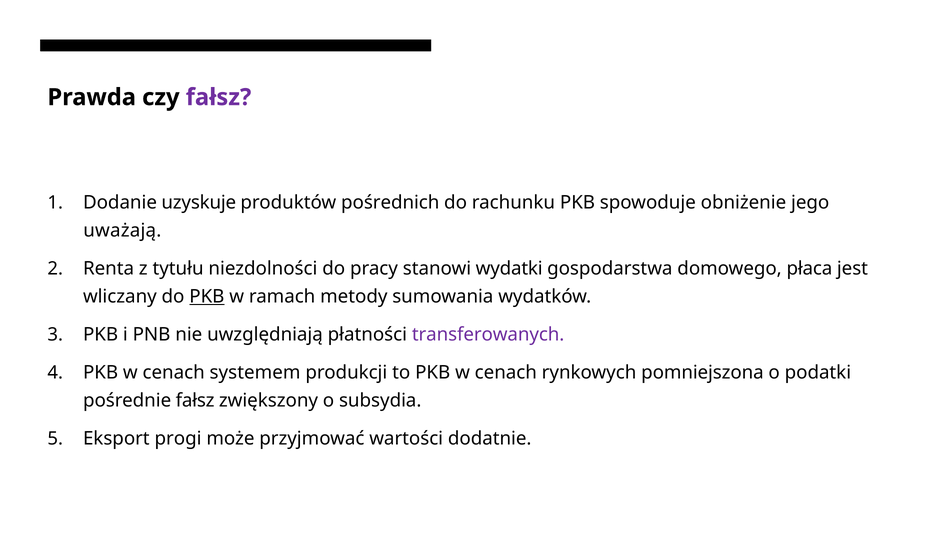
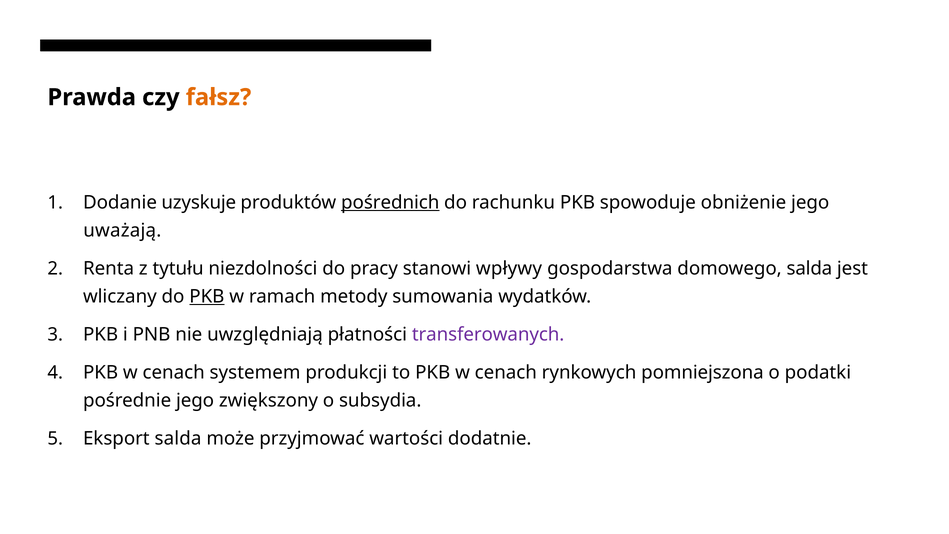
fałsz at (219, 97) colour: purple -> orange
pośrednich underline: none -> present
wydatki: wydatki -> wpływy
domowego płaca: płaca -> salda
pośrednie fałsz: fałsz -> jego
Eksport progi: progi -> salda
